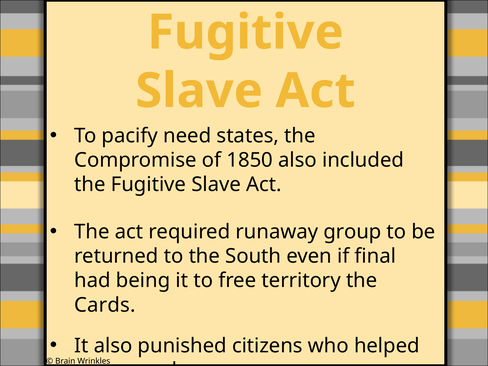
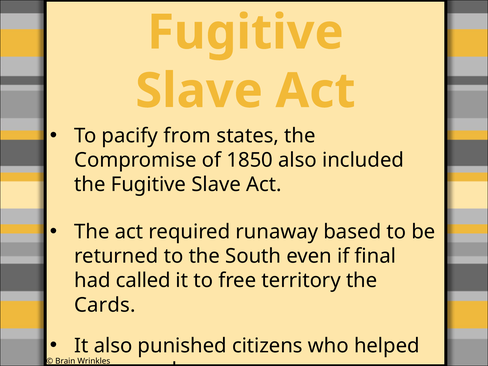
need: need -> from
group: group -> based
being: being -> called
